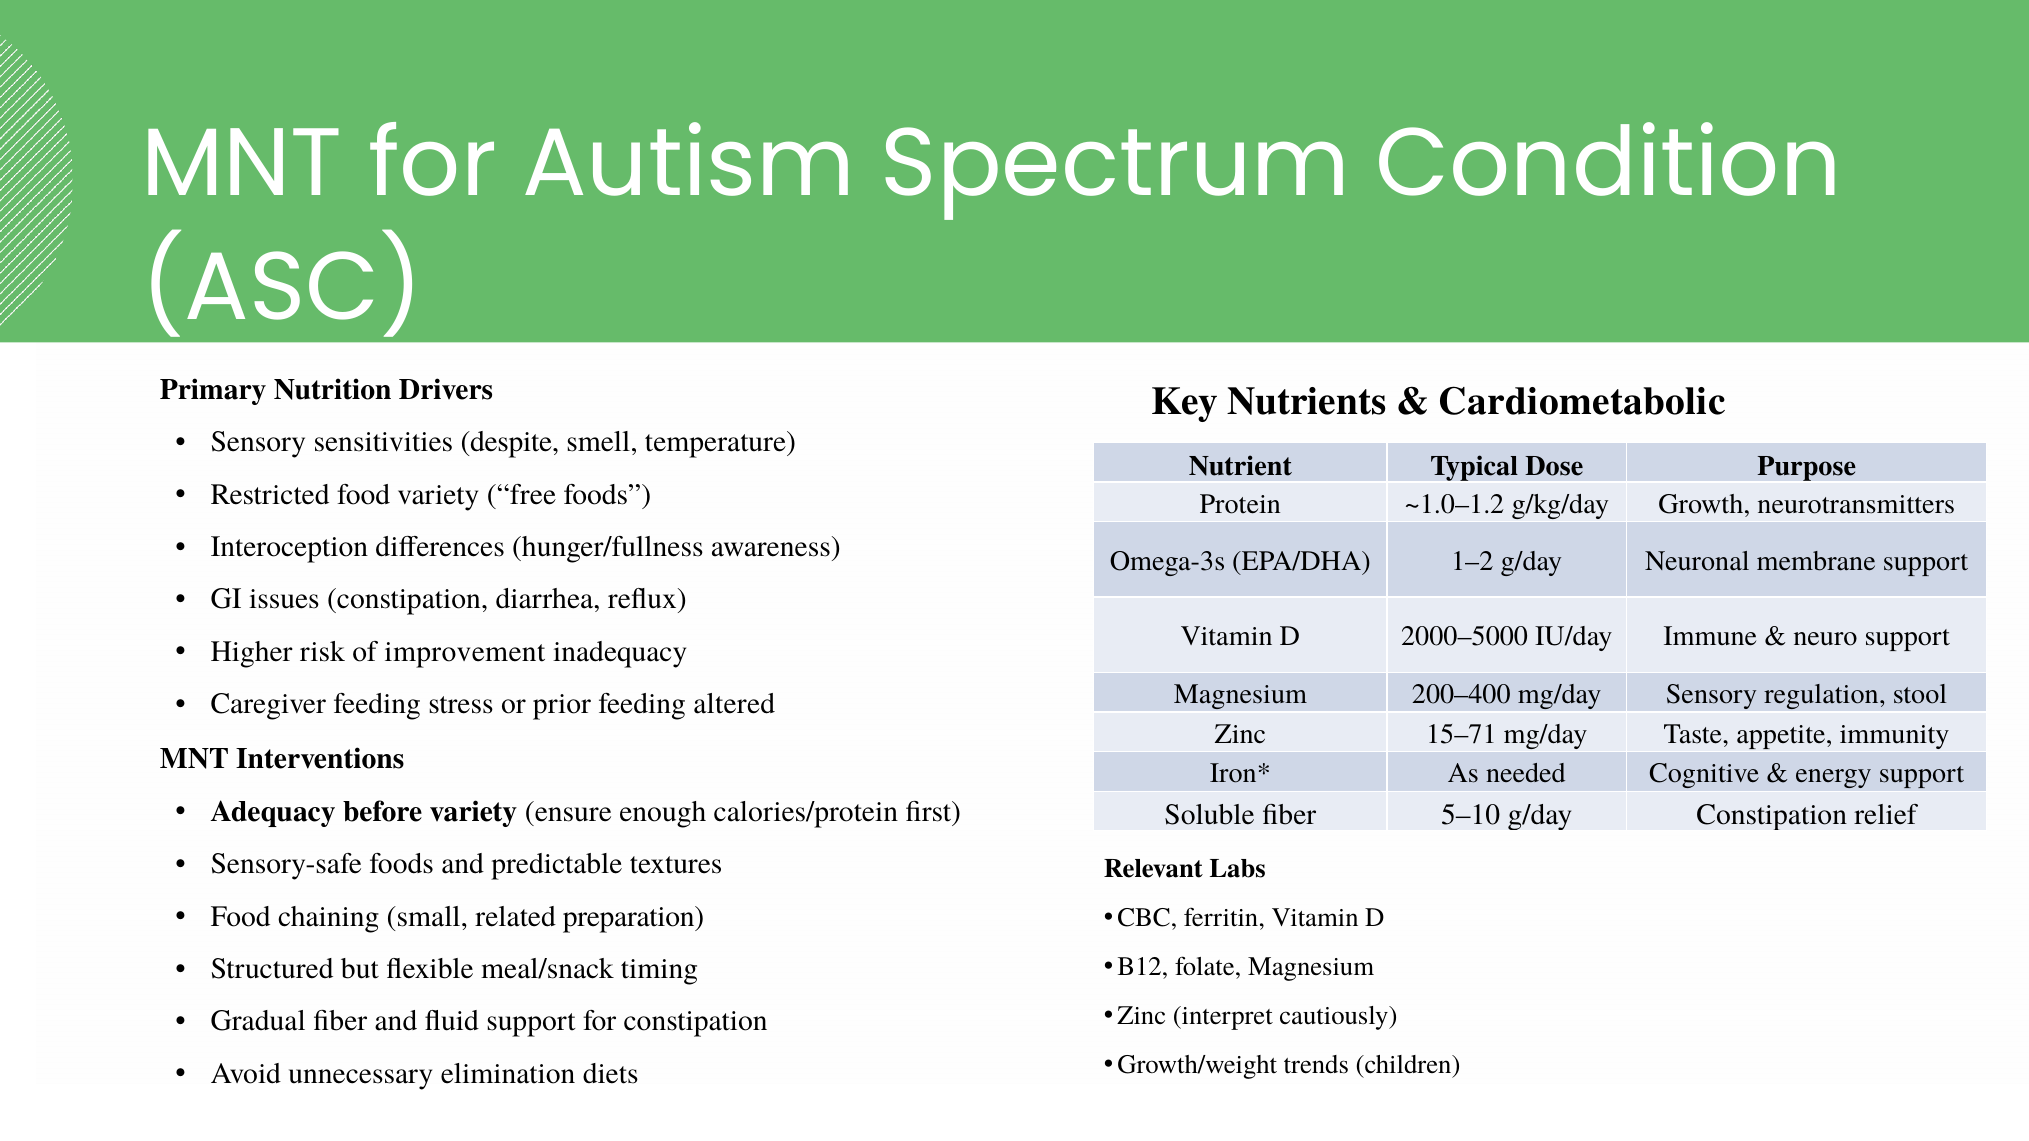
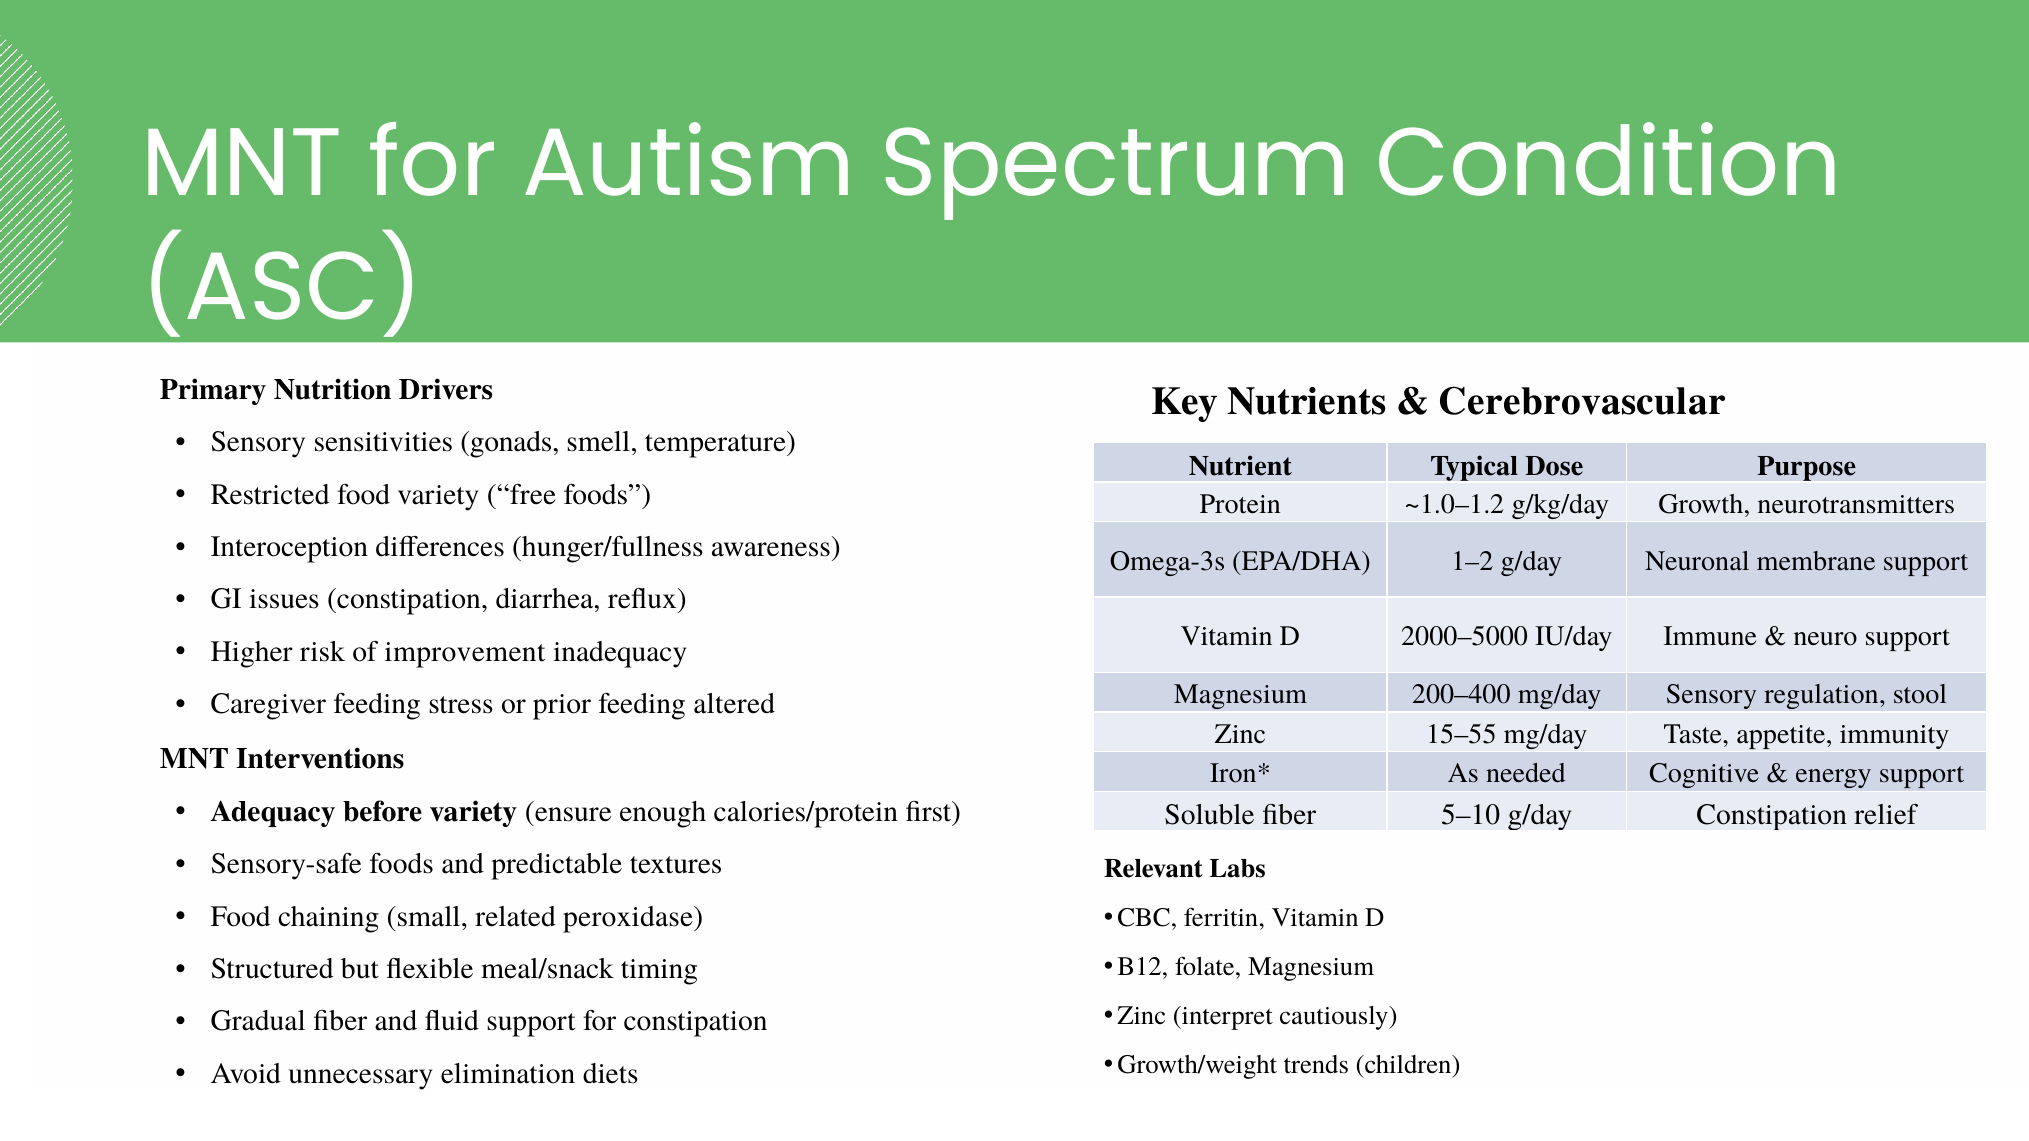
Cardiometabolic: Cardiometabolic -> Cerebrovascular
despite: despite -> gonads
15–71: 15–71 -> 15–55
preparation: preparation -> peroxidase
